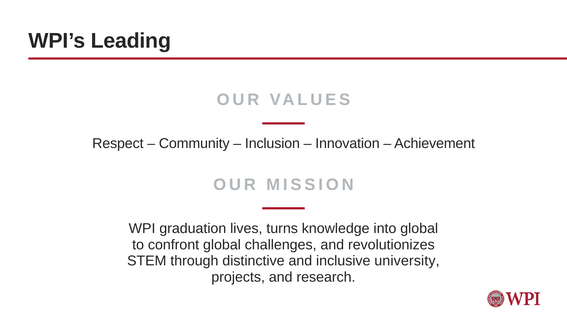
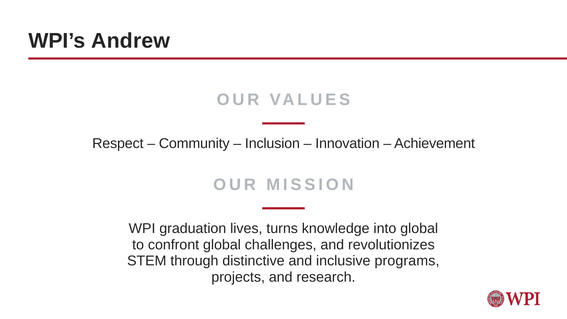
Leading: Leading -> Andrew
university: university -> programs
